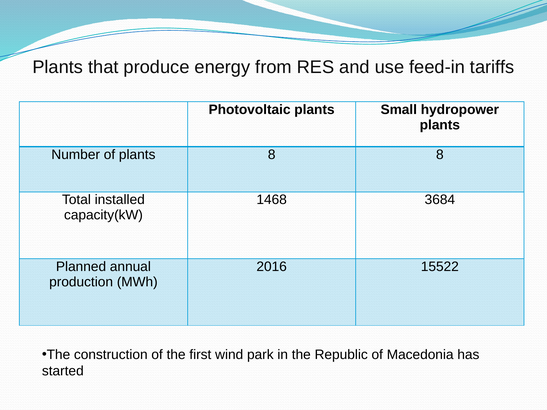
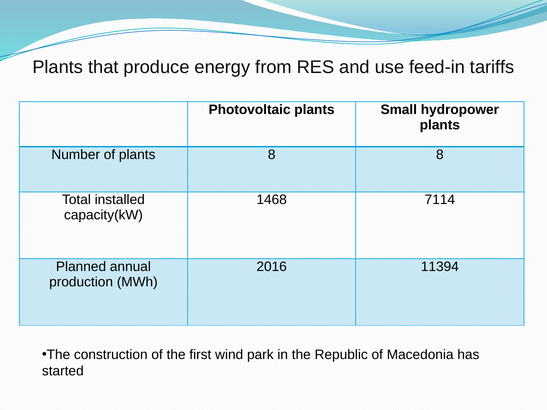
3684: 3684 -> 7114
15522: 15522 -> 11394
